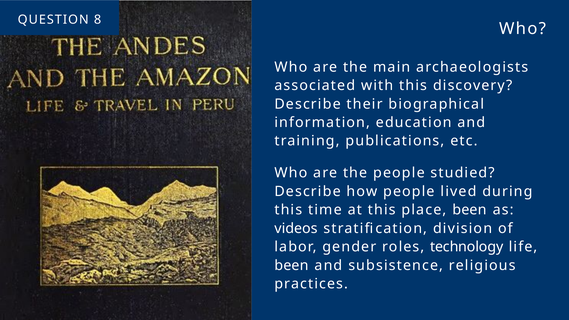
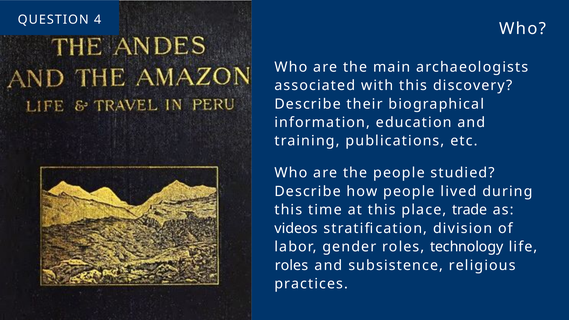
8: 8 -> 4
place been: been -> trade
been at (292, 265): been -> roles
